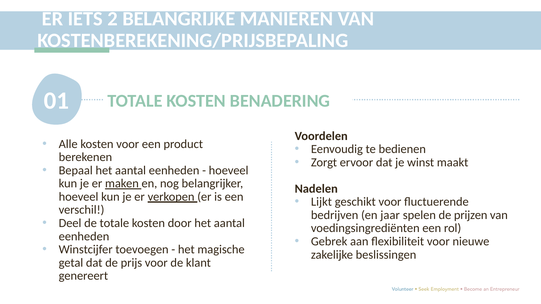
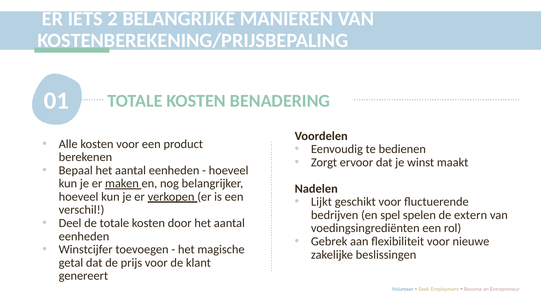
jaar: jaar -> spel
prijzen: prijzen -> extern
